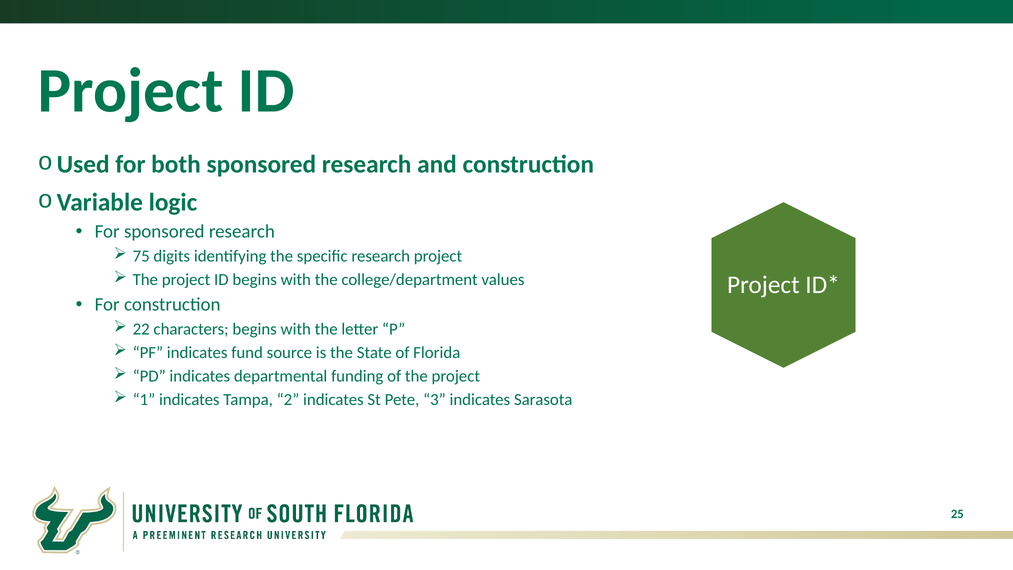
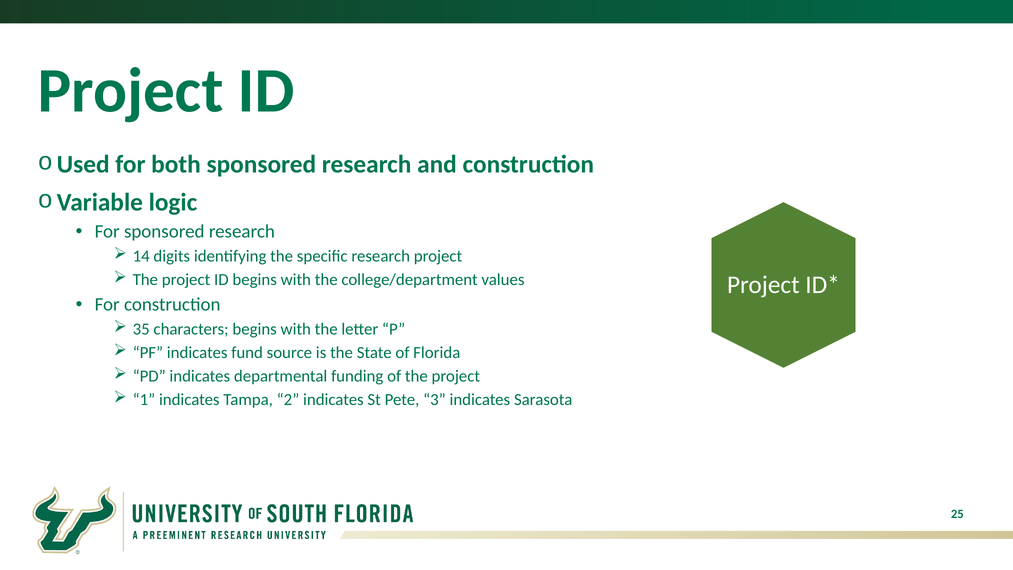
75: 75 -> 14
22: 22 -> 35
